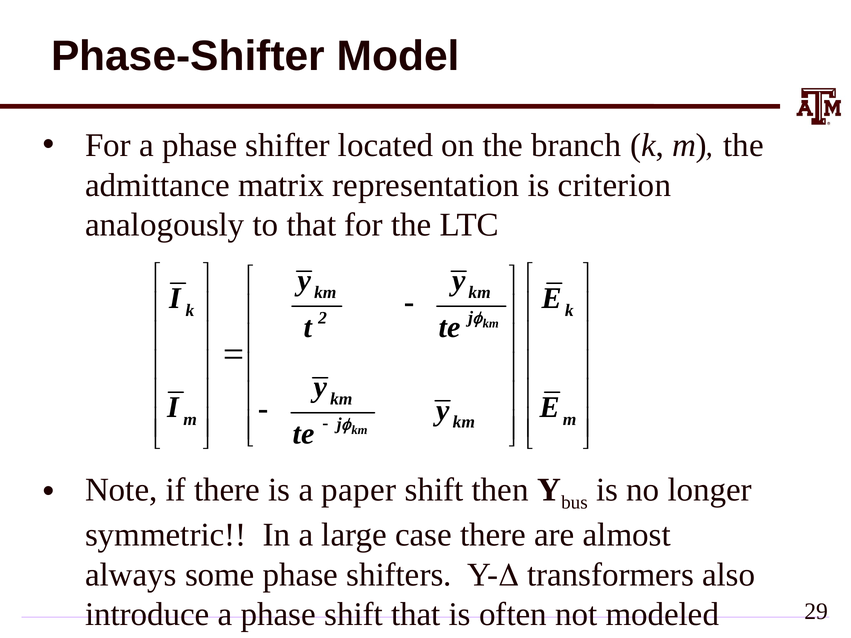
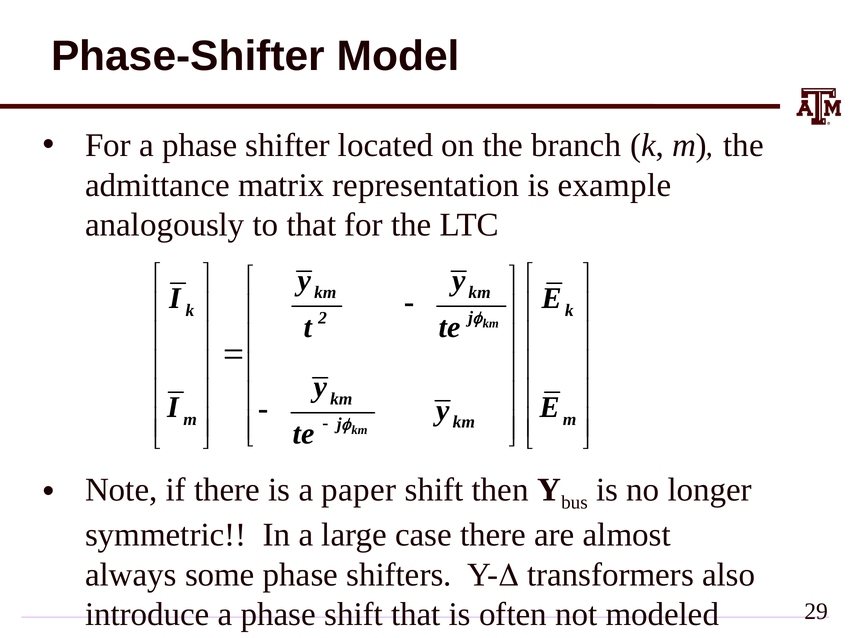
criterion: criterion -> example
